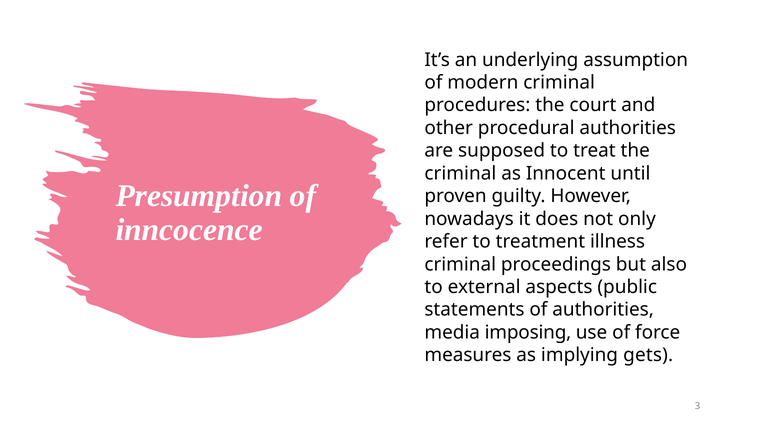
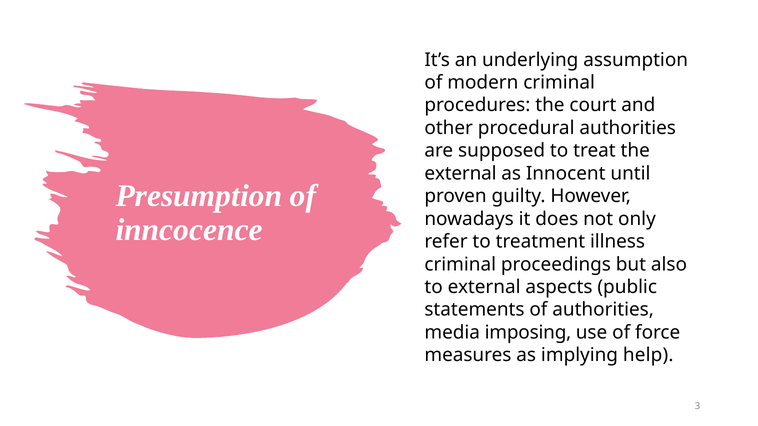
criminal at (460, 174): criminal -> external
gets: gets -> help
